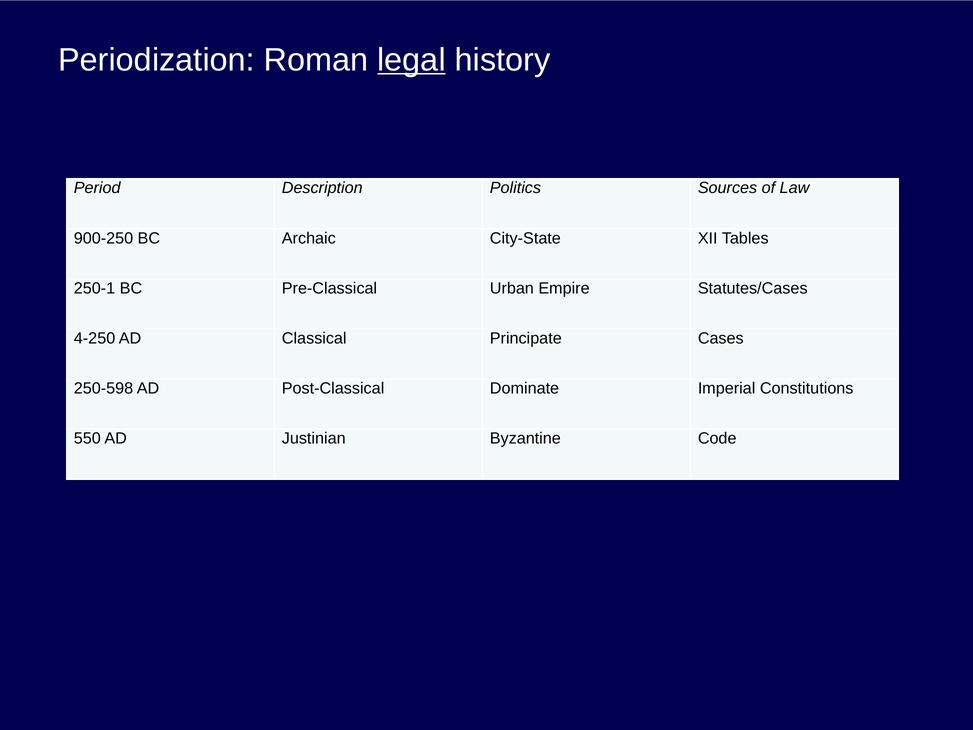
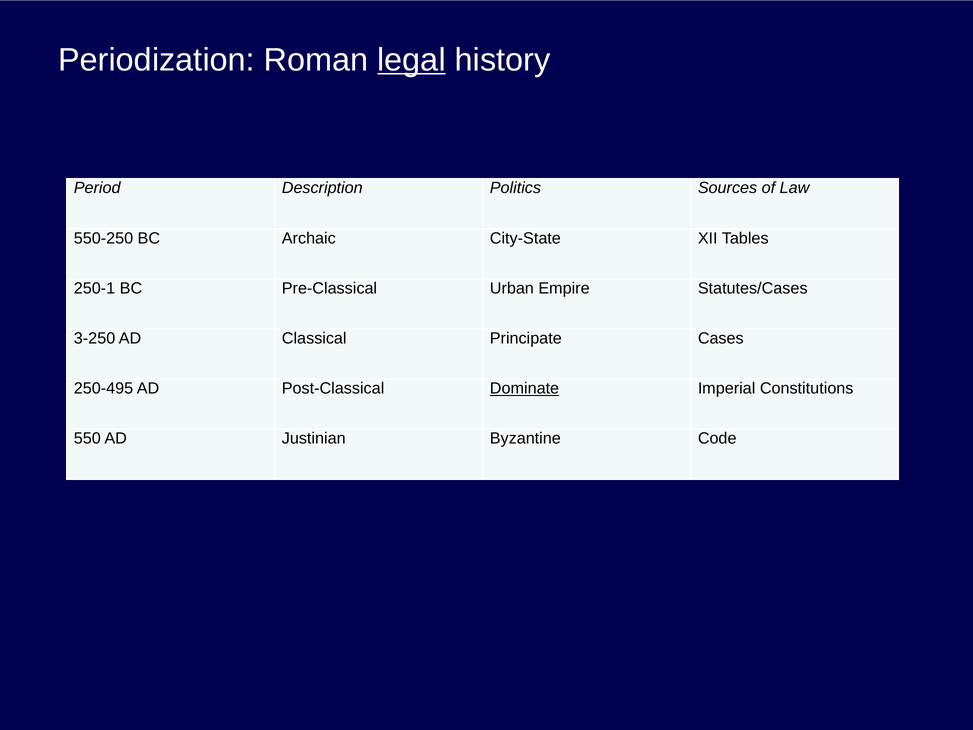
900-250: 900-250 -> 550-250
4-250: 4-250 -> 3-250
250-598: 250-598 -> 250-495
Dominate underline: none -> present
